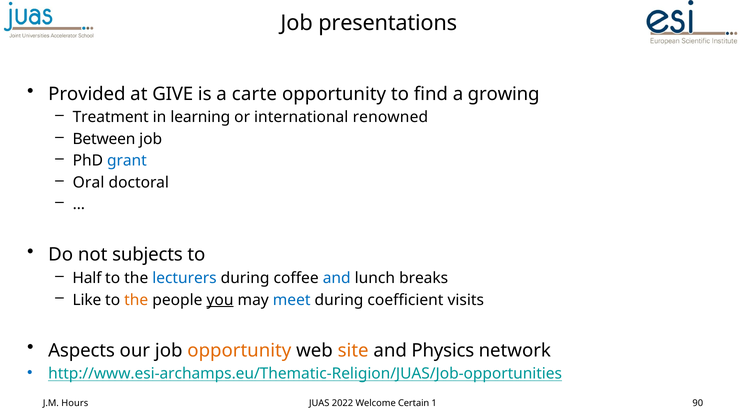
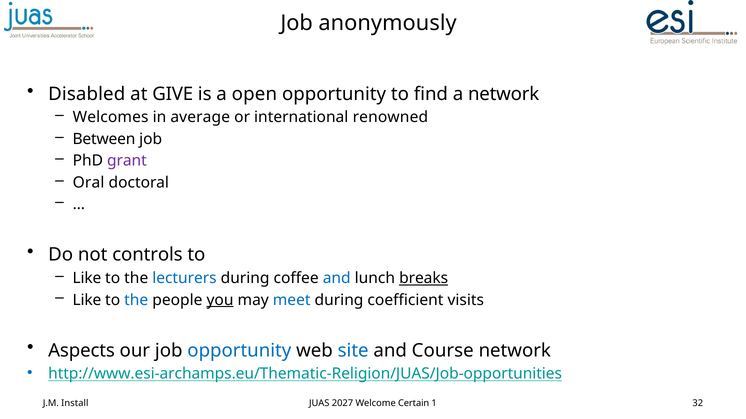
presentations: presentations -> anonymously
Provided: Provided -> Disabled
carte: carte -> open
a growing: growing -> network
Treatment: Treatment -> Welcomes
learning: learning -> average
grant colour: blue -> purple
subjects: subjects -> controls
Half at (87, 279): Half -> Like
breaks underline: none -> present
the at (136, 300) colour: orange -> blue
opportunity at (239, 351) colour: orange -> blue
site colour: orange -> blue
Physics: Physics -> Course
Hours: Hours -> Install
2022: 2022 -> 2027
90: 90 -> 32
